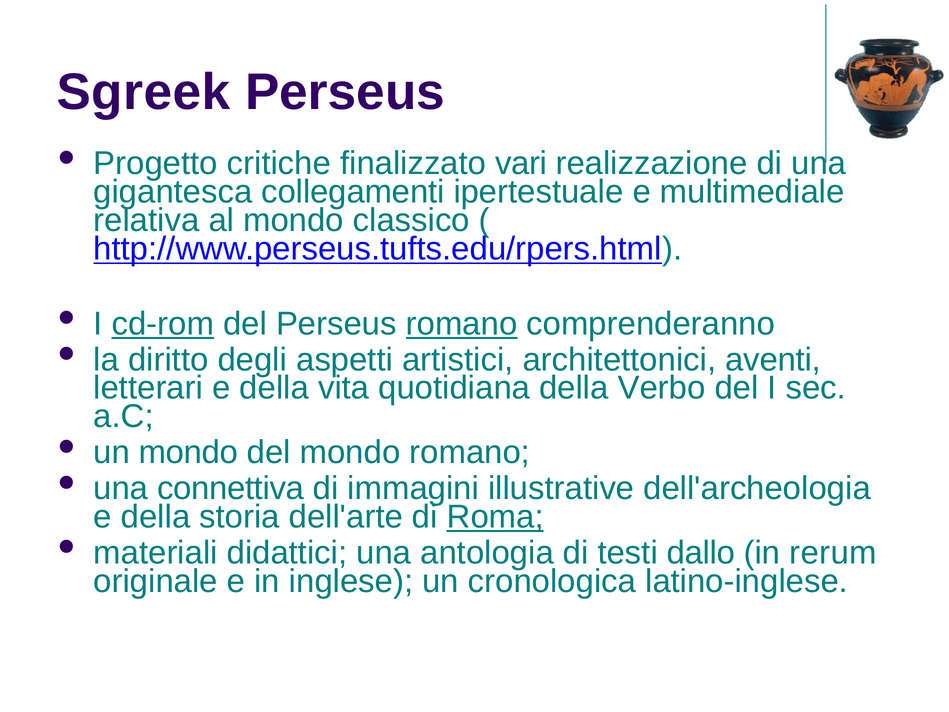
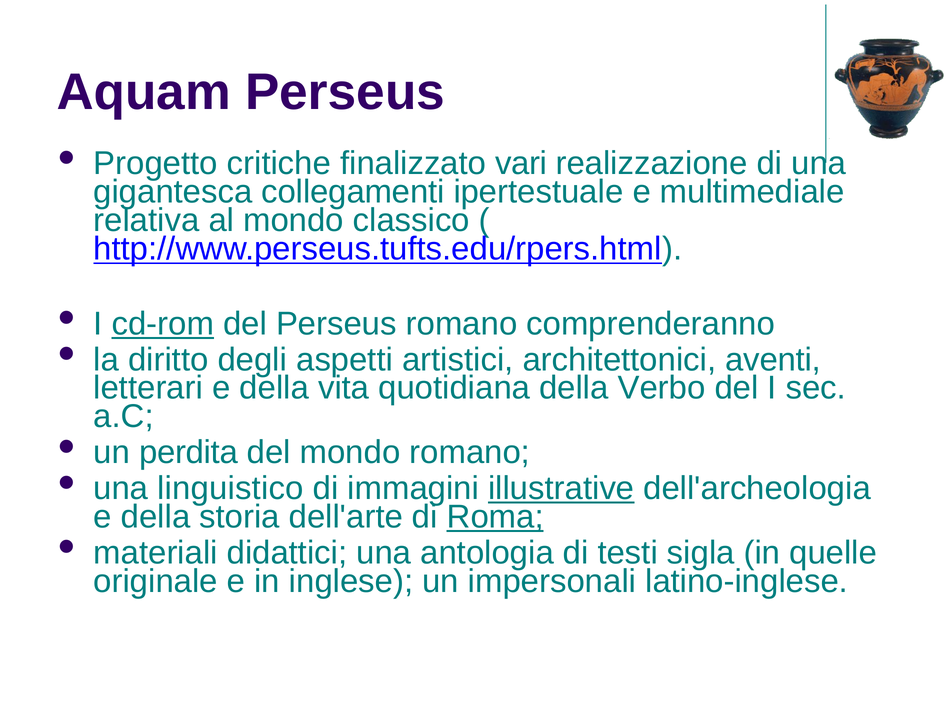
Sgreek: Sgreek -> Aquam
romano at (462, 324) underline: present -> none
un mondo: mondo -> perdita
connettiva: connettiva -> linguistico
illustrative underline: none -> present
dallo: dallo -> sigla
rerum: rerum -> quelle
cronologica: cronologica -> impersonali
